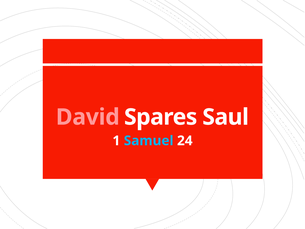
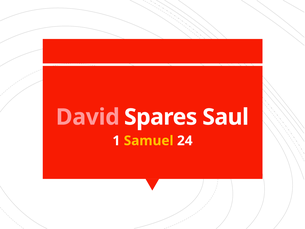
Samuel colour: light blue -> yellow
